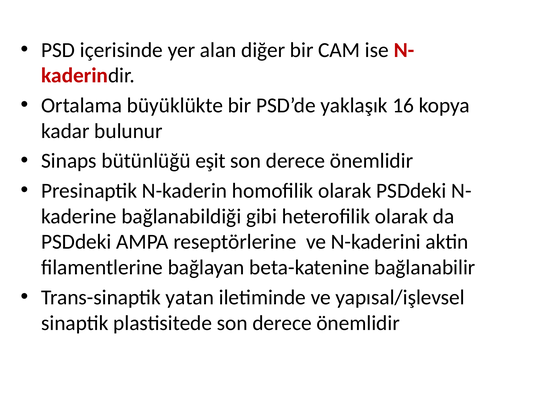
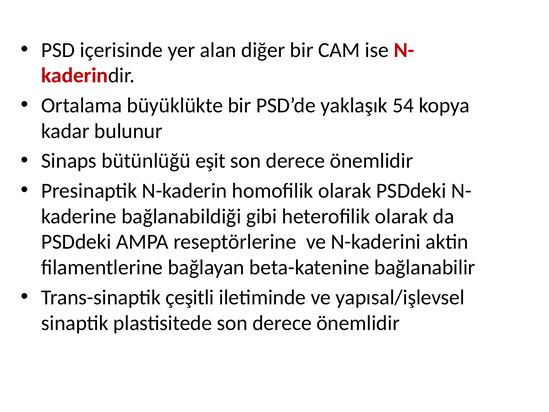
16: 16 -> 54
yatan: yatan -> çeşitli
